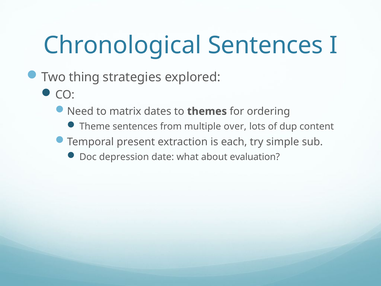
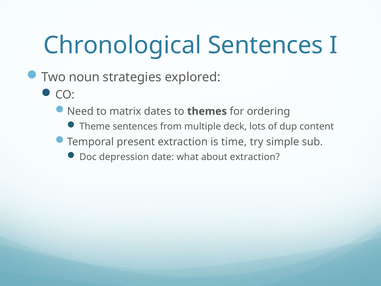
thing: thing -> noun
over: over -> deck
each: each -> time
about evaluation: evaluation -> extraction
